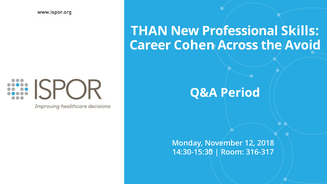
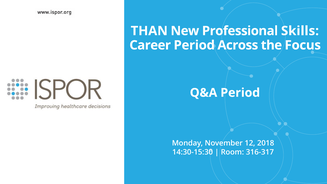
Career Cohen: Cohen -> Period
Avoid: Avoid -> Focus
